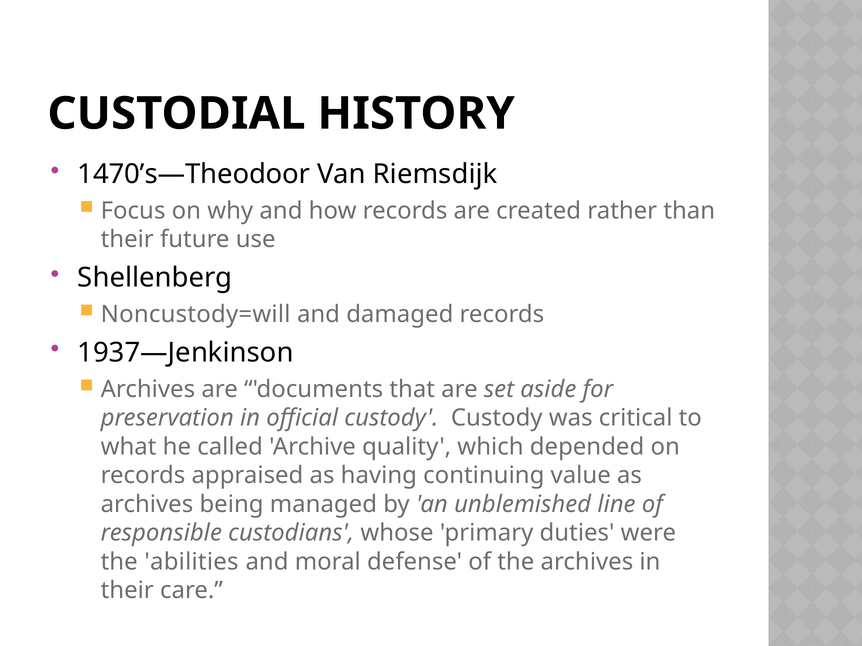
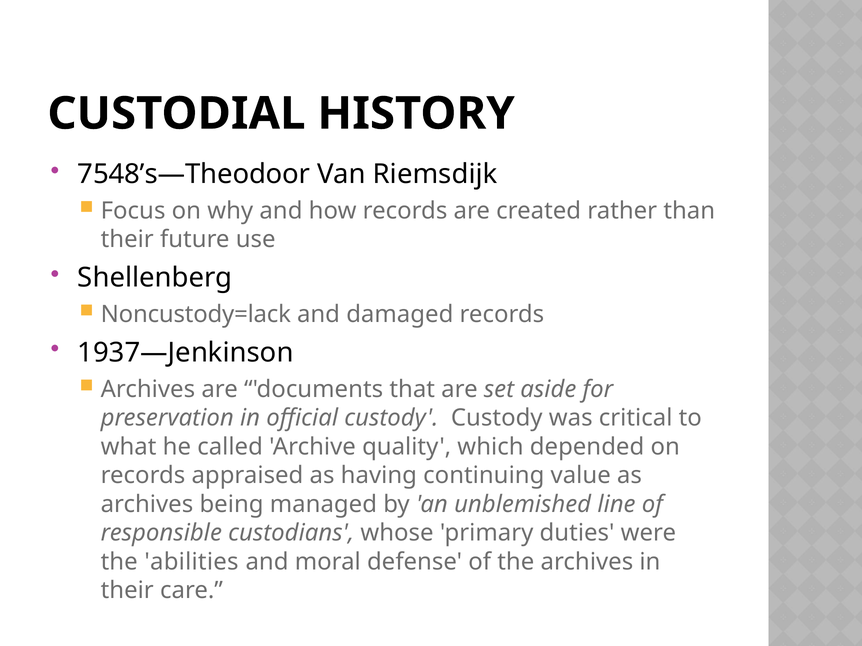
1470’s—Theodoor: 1470’s—Theodoor -> 7548’s—Theodoor
Noncustody=will: Noncustody=will -> Noncustody=lack
